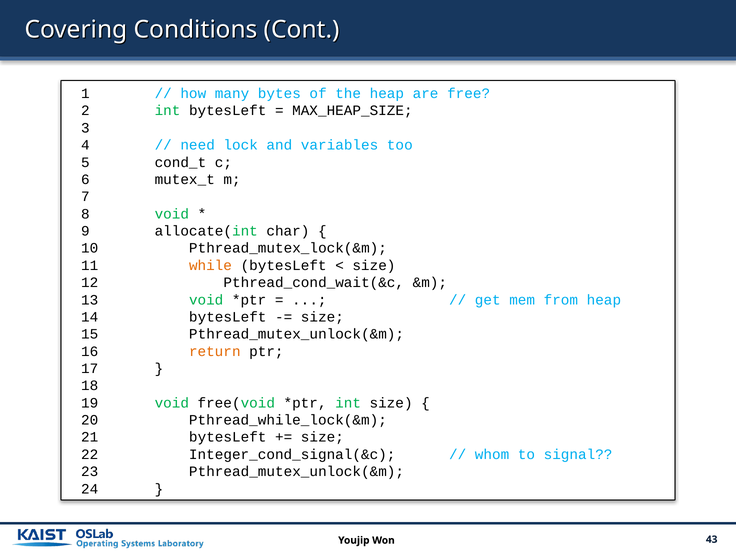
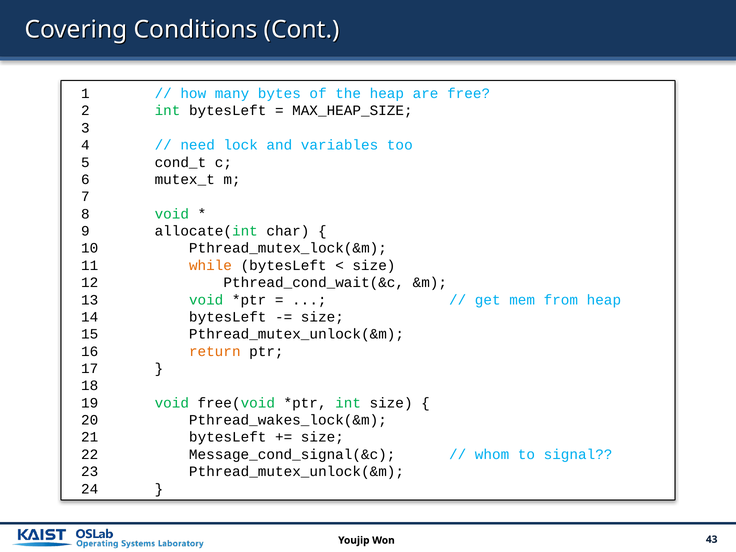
Pthread_while_lock(&m: Pthread_while_lock(&m -> Pthread_wakes_lock(&m
Integer_cond_signal(&c: Integer_cond_signal(&c -> Message_cond_signal(&c
